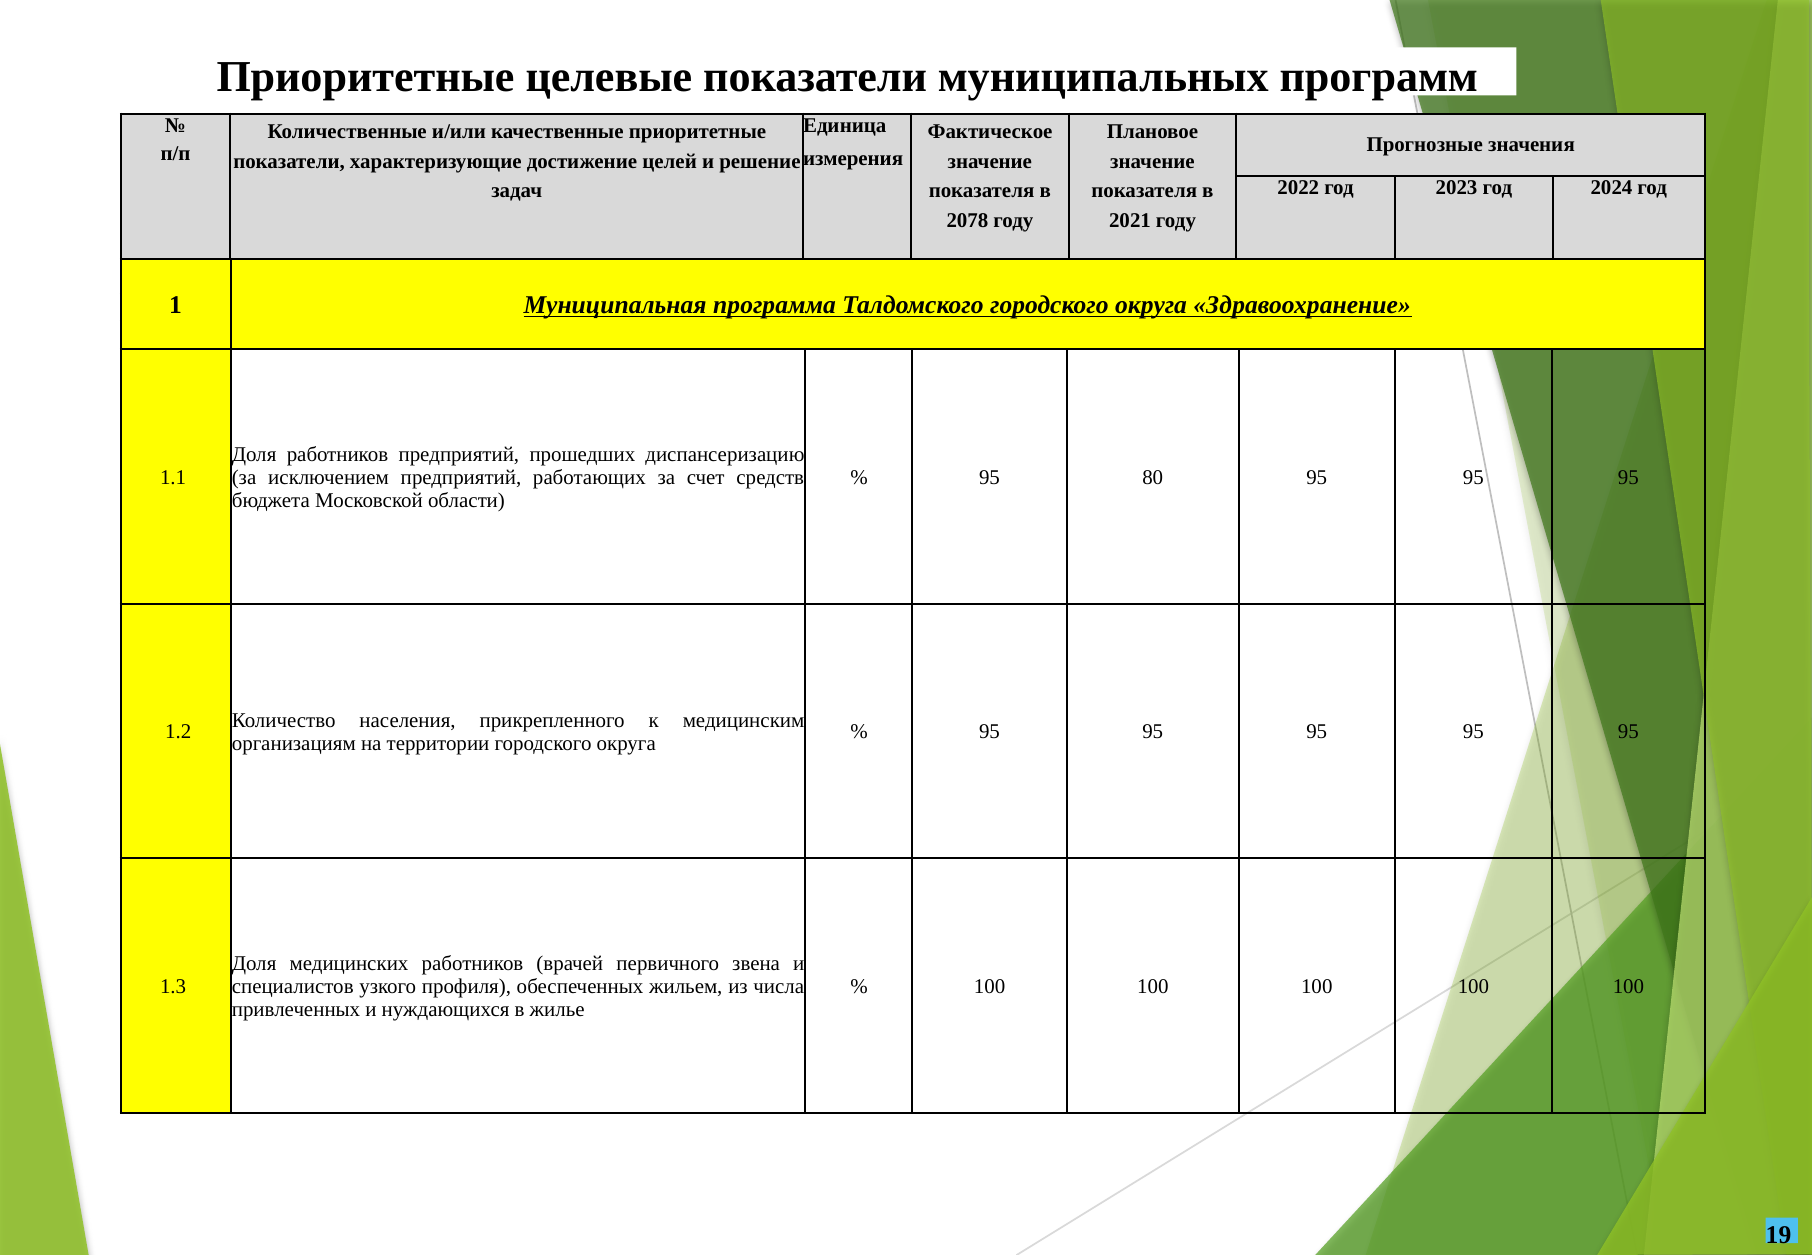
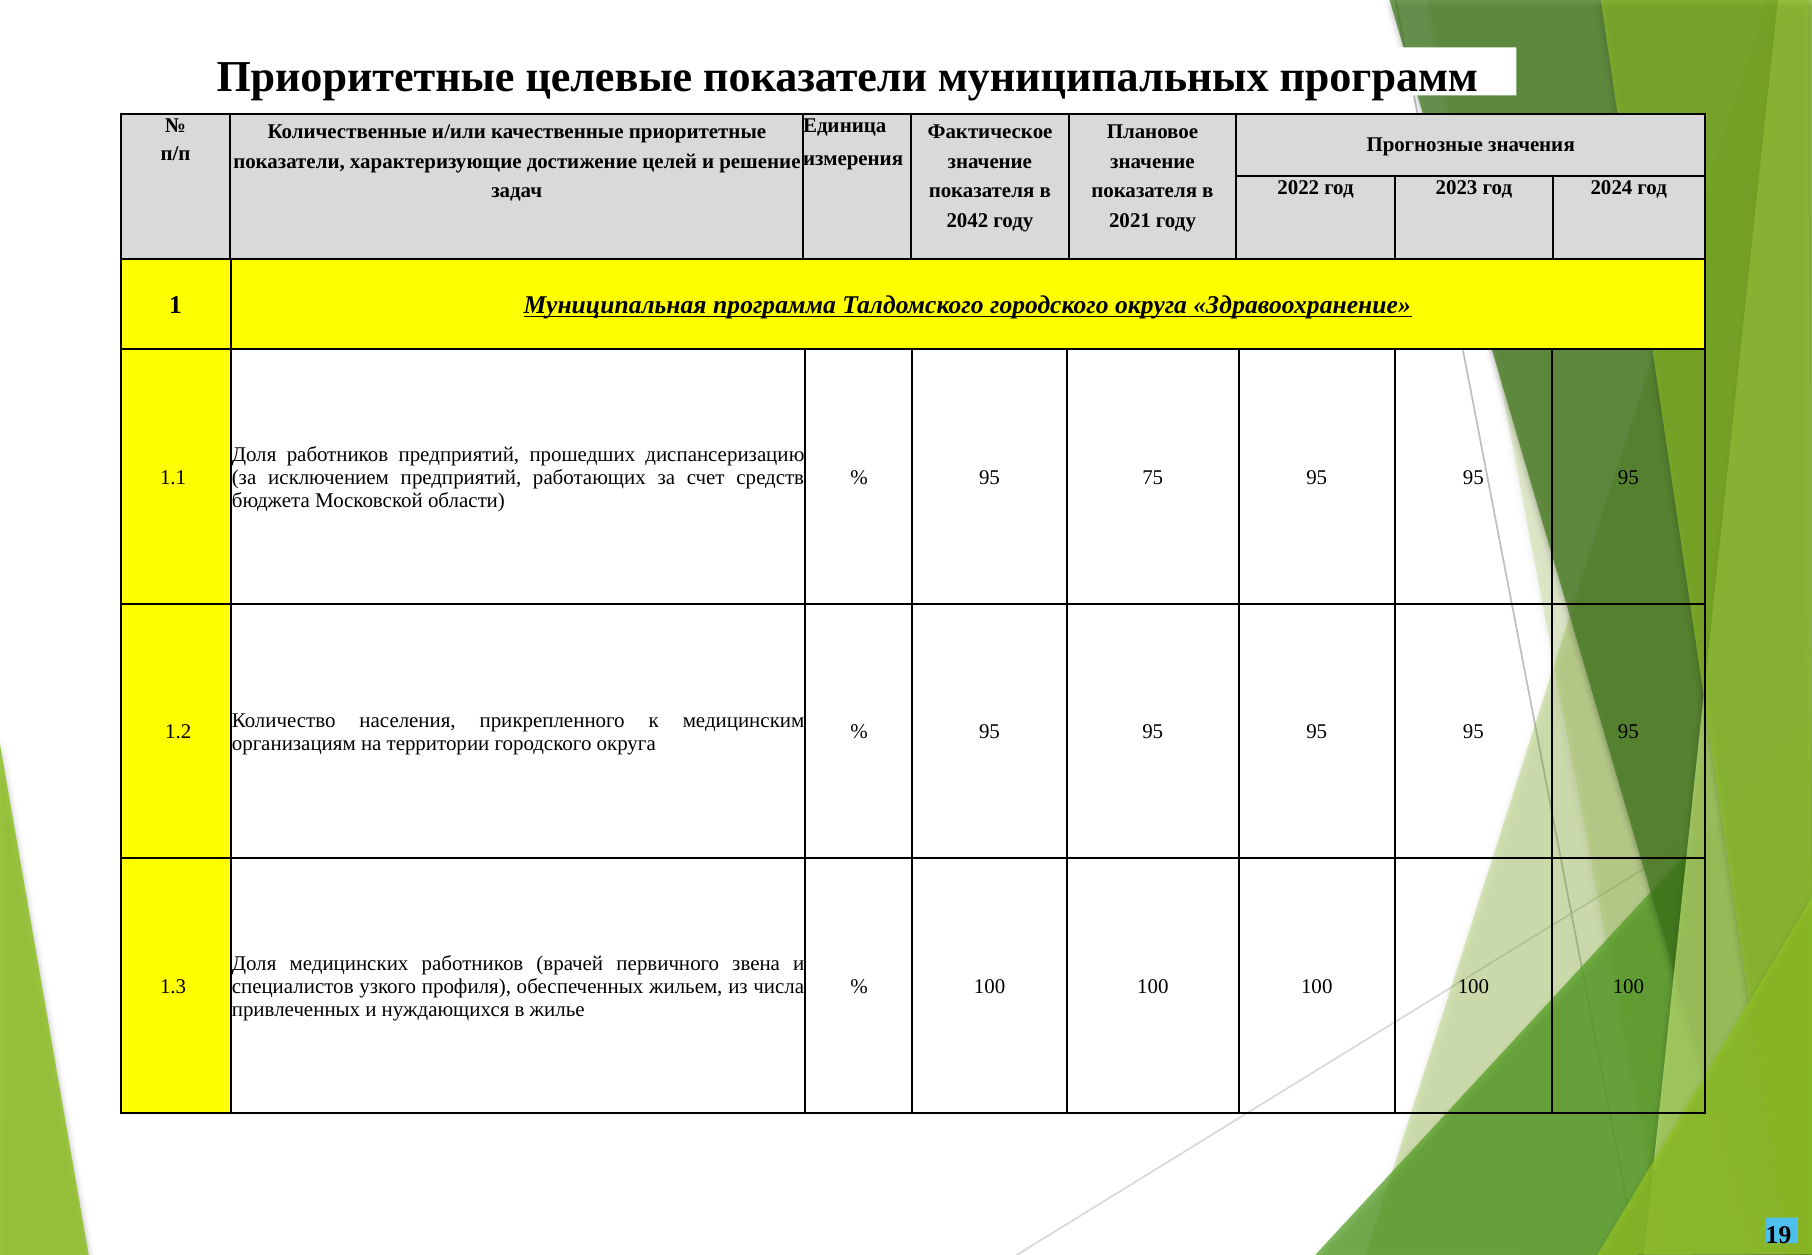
2078: 2078 -> 2042
80: 80 -> 75
